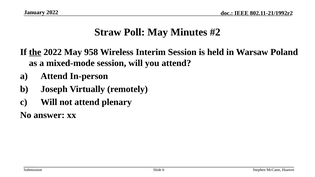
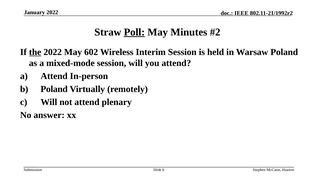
Poll underline: none -> present
958: 958 -> 602
b Joseph: Joseph -> Poland
